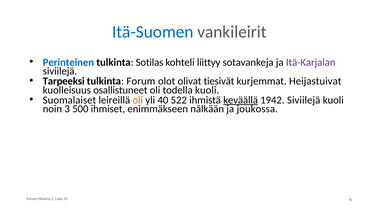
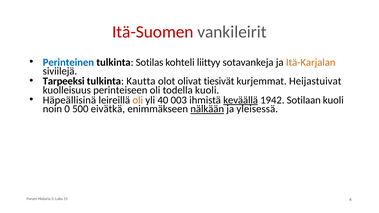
Itä-Suomen colour: blue -> red
Itä-Karjalan colour: purple -> orange
tulkinta Forum: Forum -> Kautta
osallistuneet: osallistuneet -> perinteiseen
Suomalaiset: Suomalaiset -> Häpeällisinä
522: 522 -> 003
1942 Siviilejä: Siviilejä -> Sotilaan
noin 3: 3 -> 0
ihmiset: ihmiset -> eivätkä
nälkään underline: none -> present
joukossa: joukossa -> yleisessä
